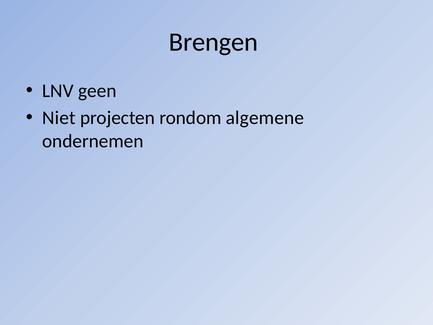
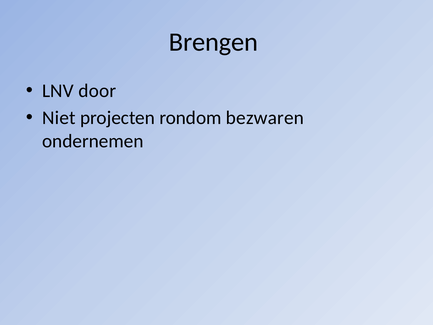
geen: geen -> door
algemene: algemene -> bezwaren
